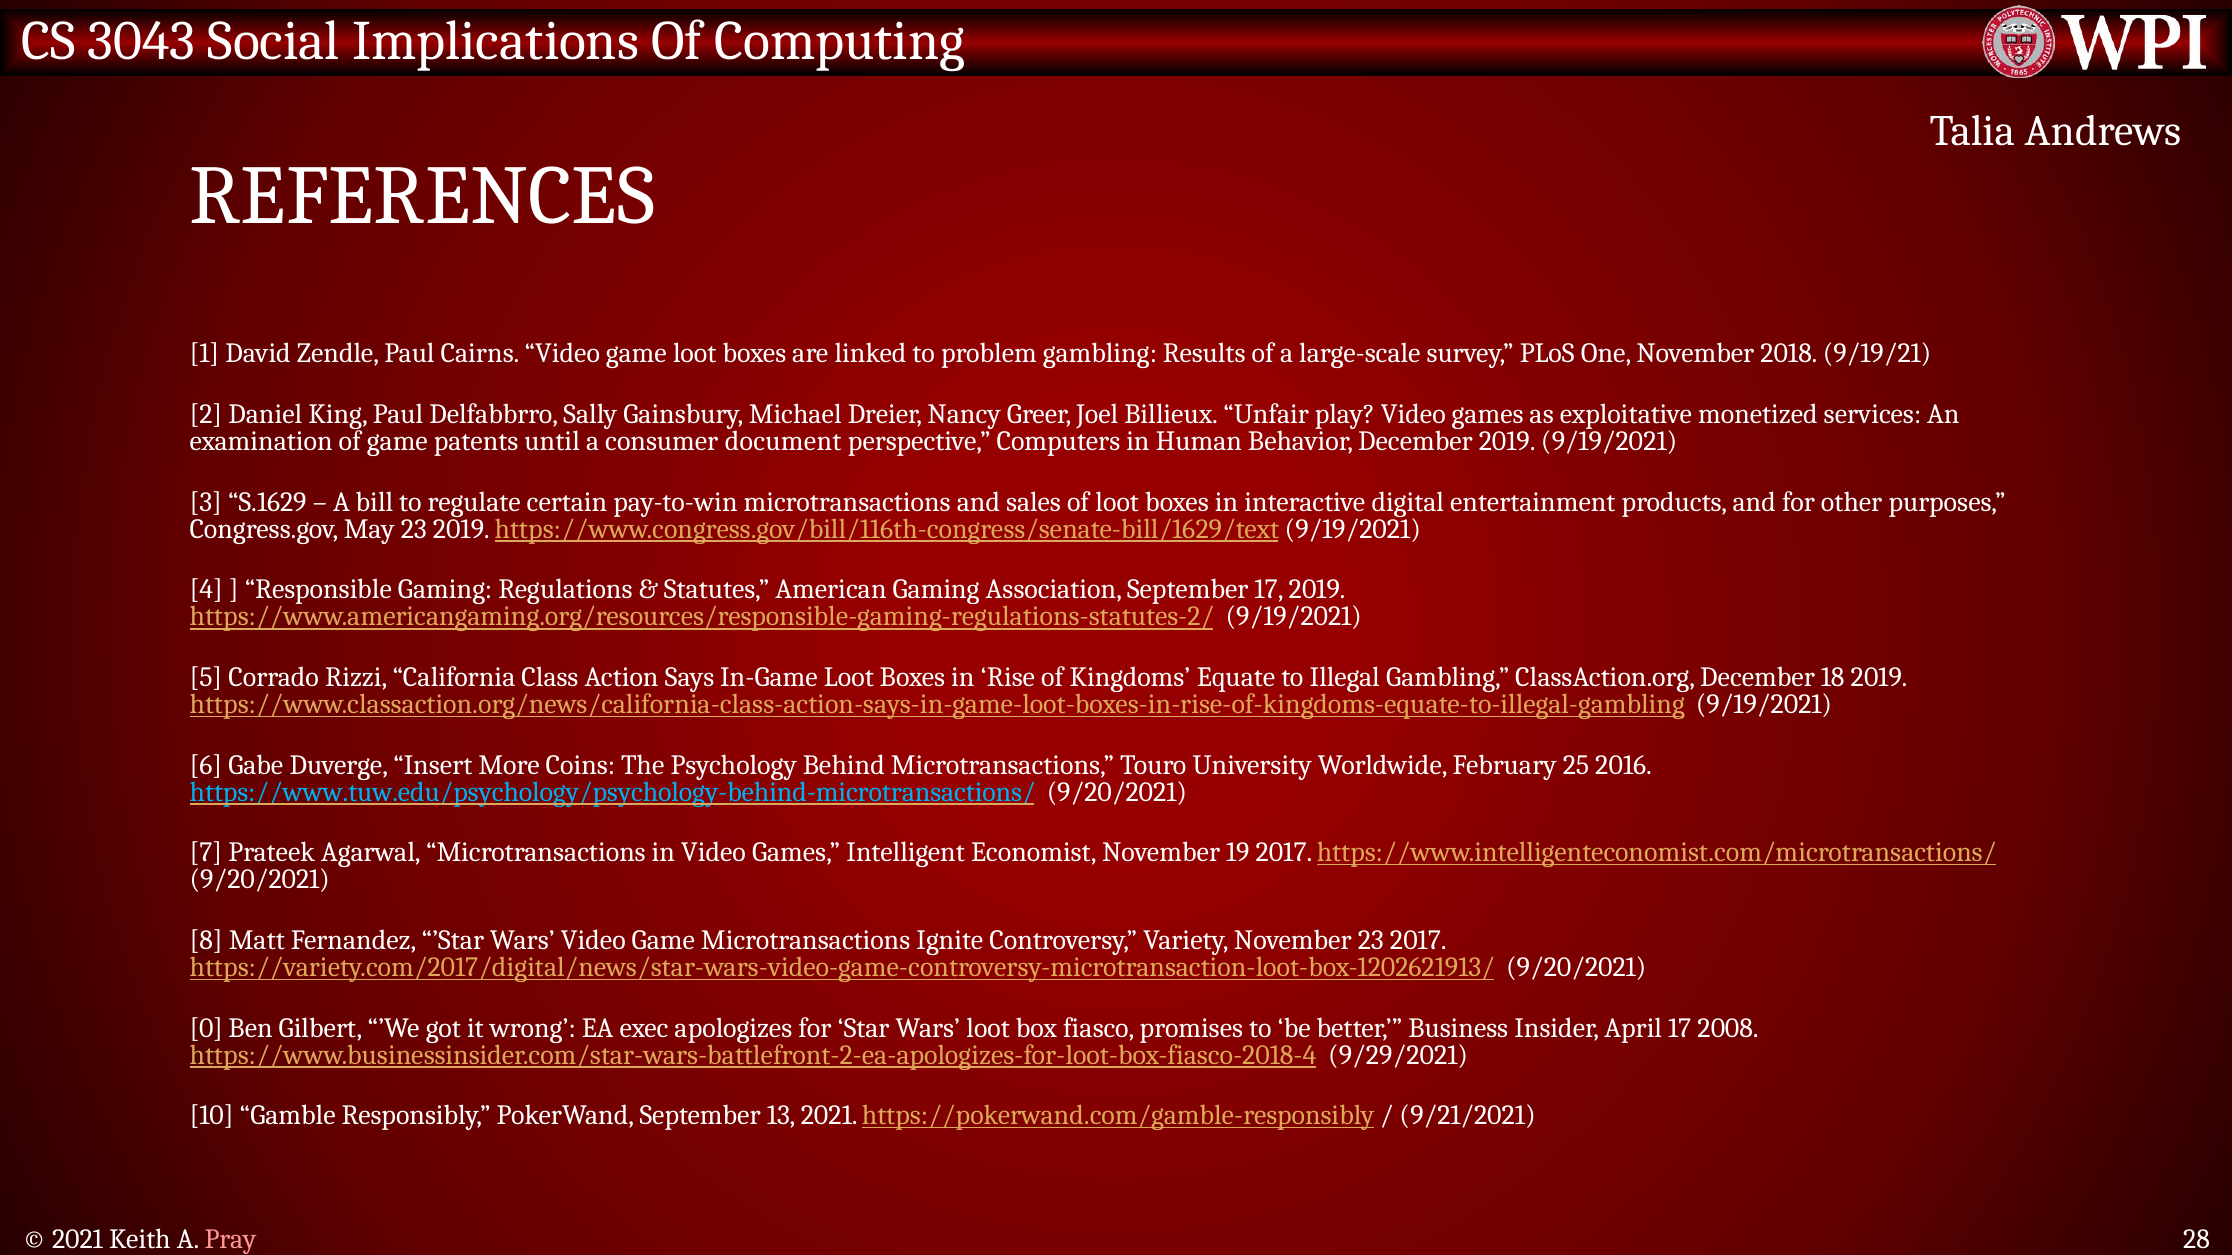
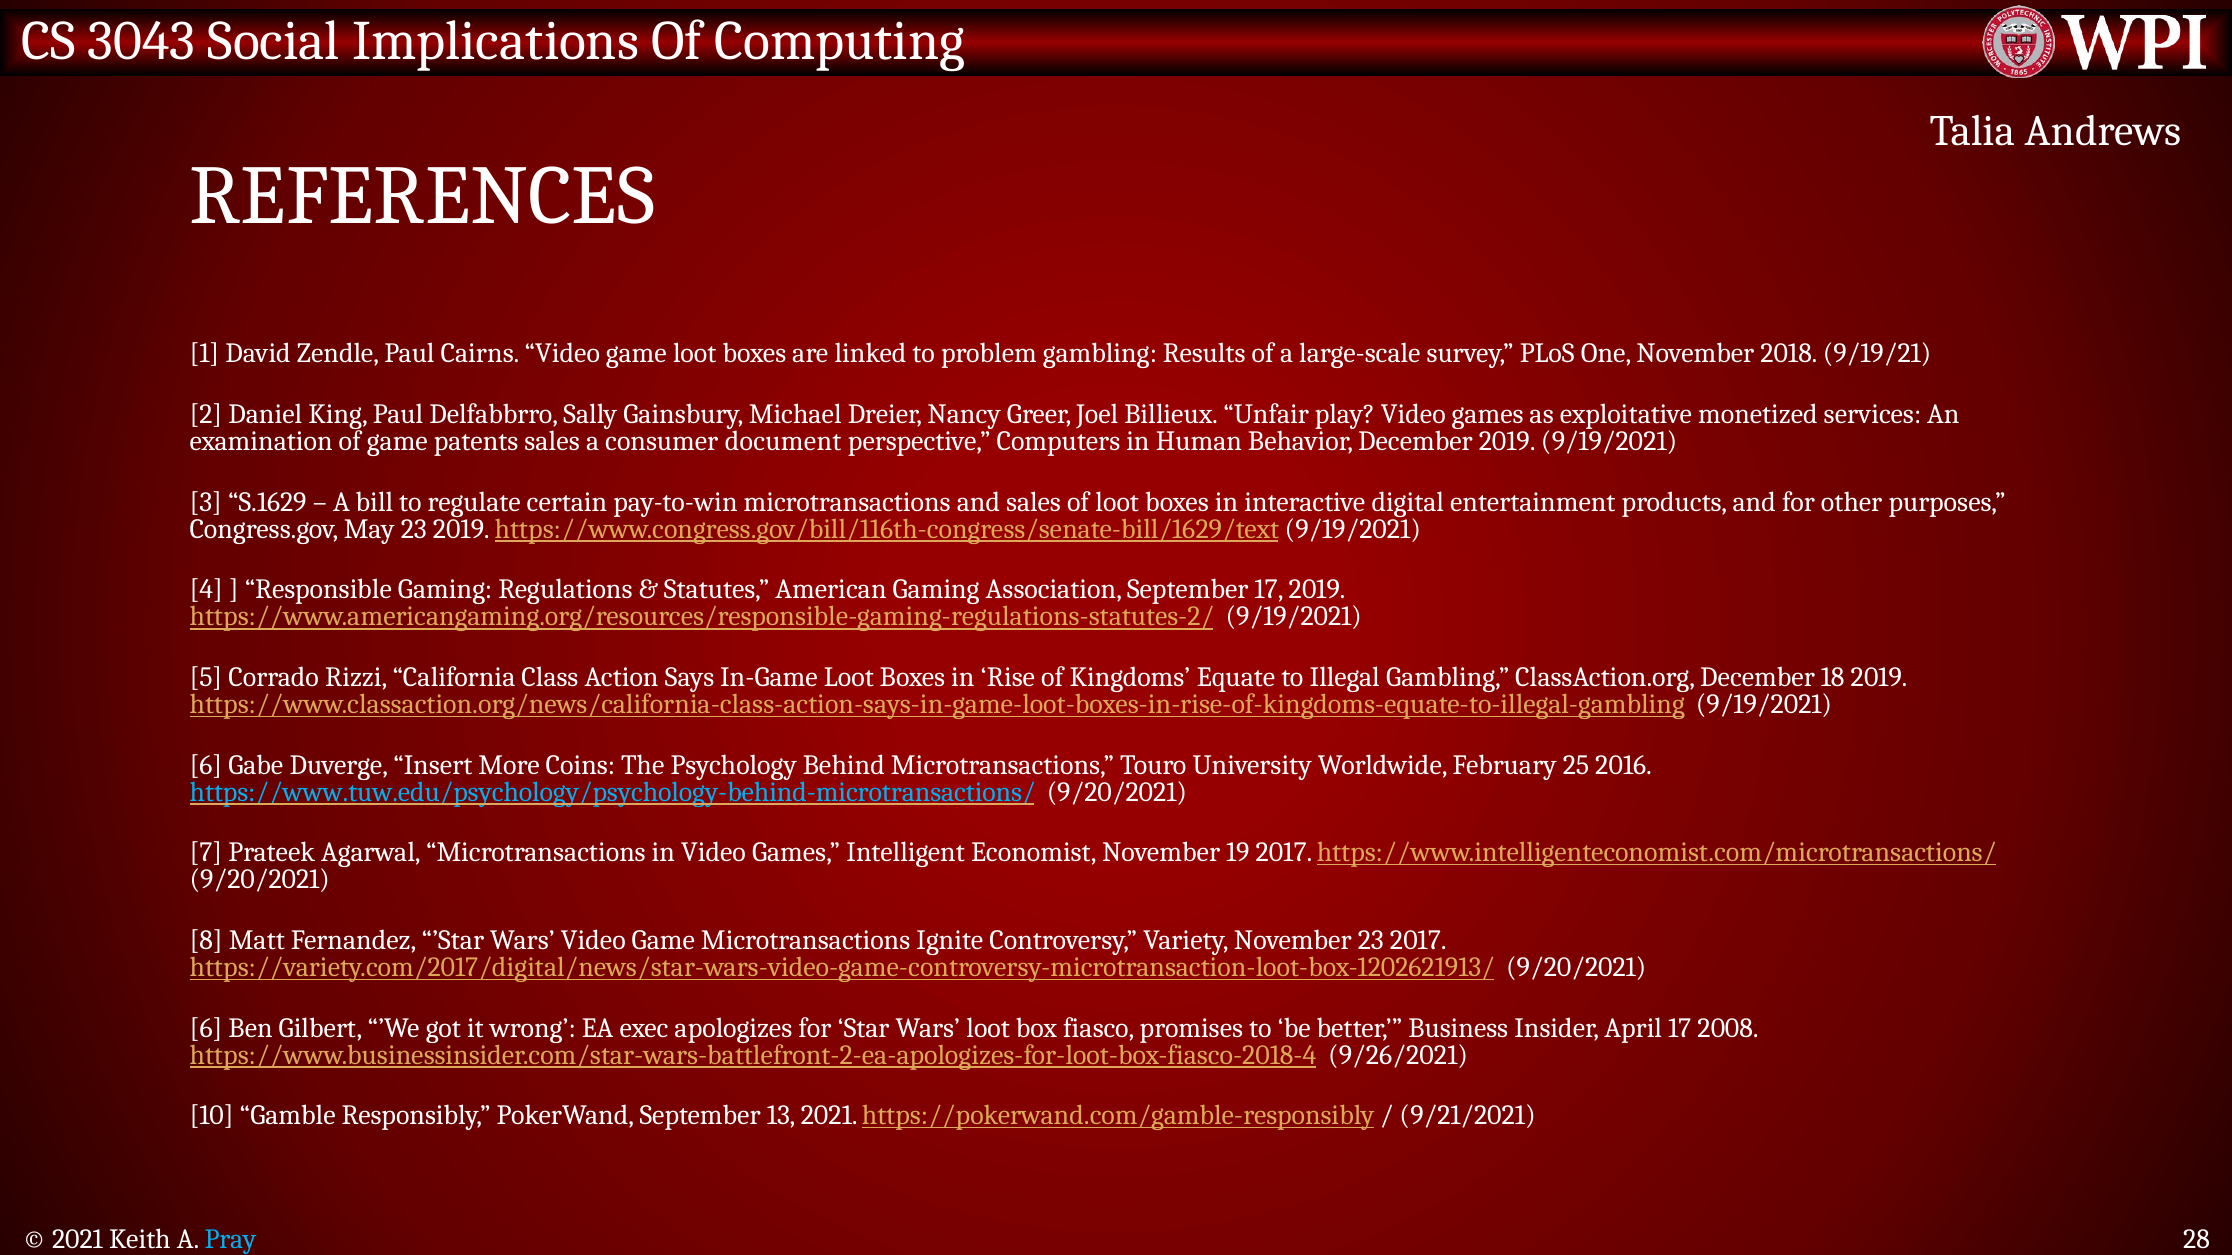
patents until: until -> sales
0 at (206, 1028): 0 -> 6
9/29/2021: 9/29/2021 -> 9/26/2021
Pray colour: pink -> light blue
